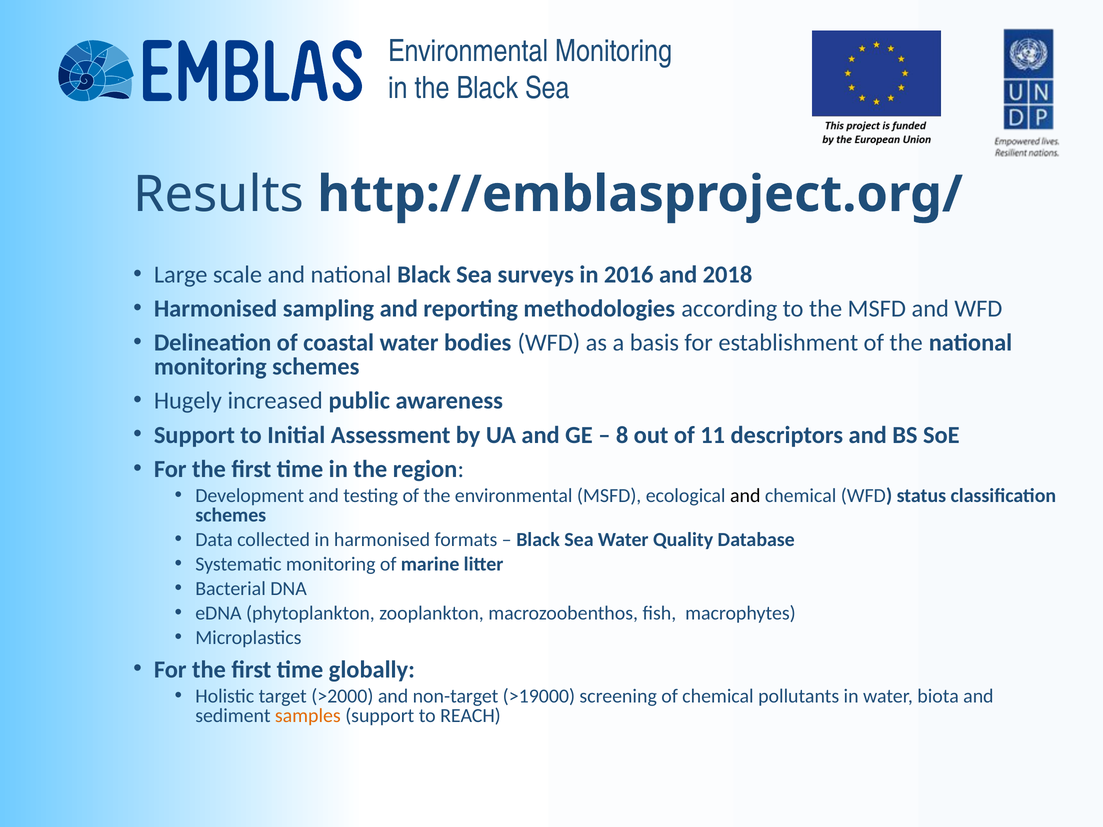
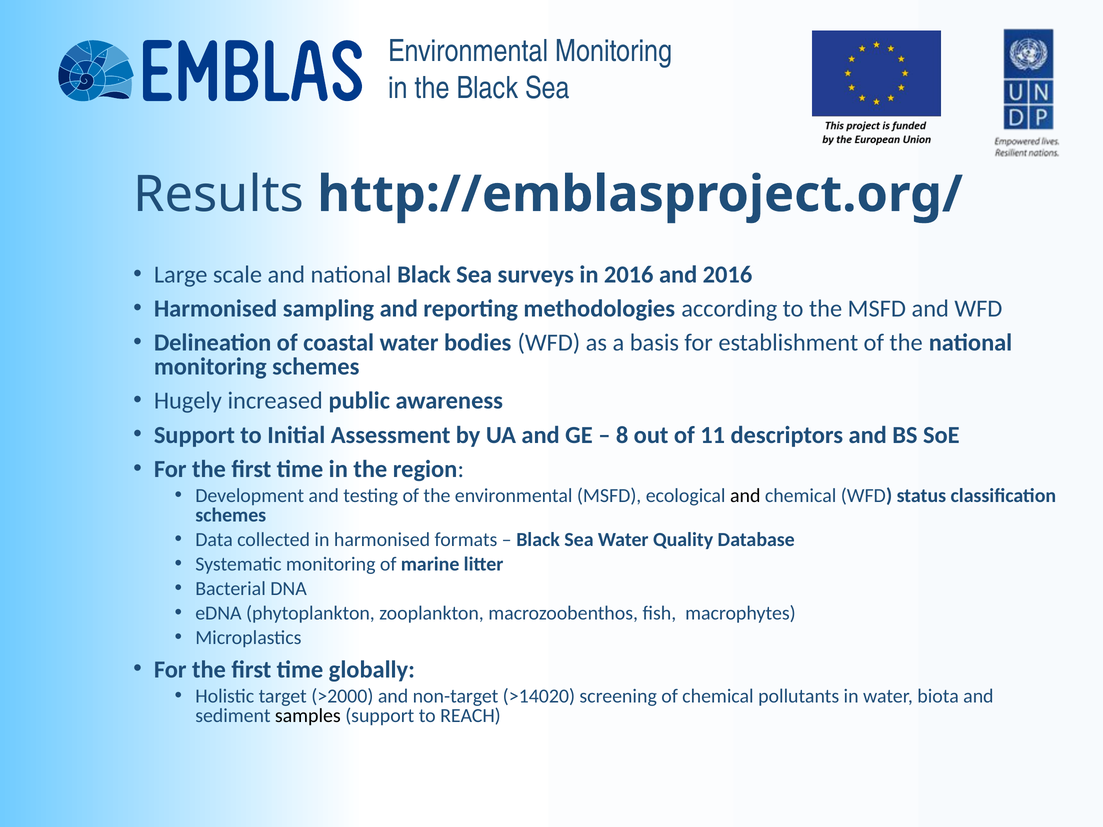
and 2018: 2018 -> 2016
>19000: >19000 -> >14020
samples colour: orange -> black
